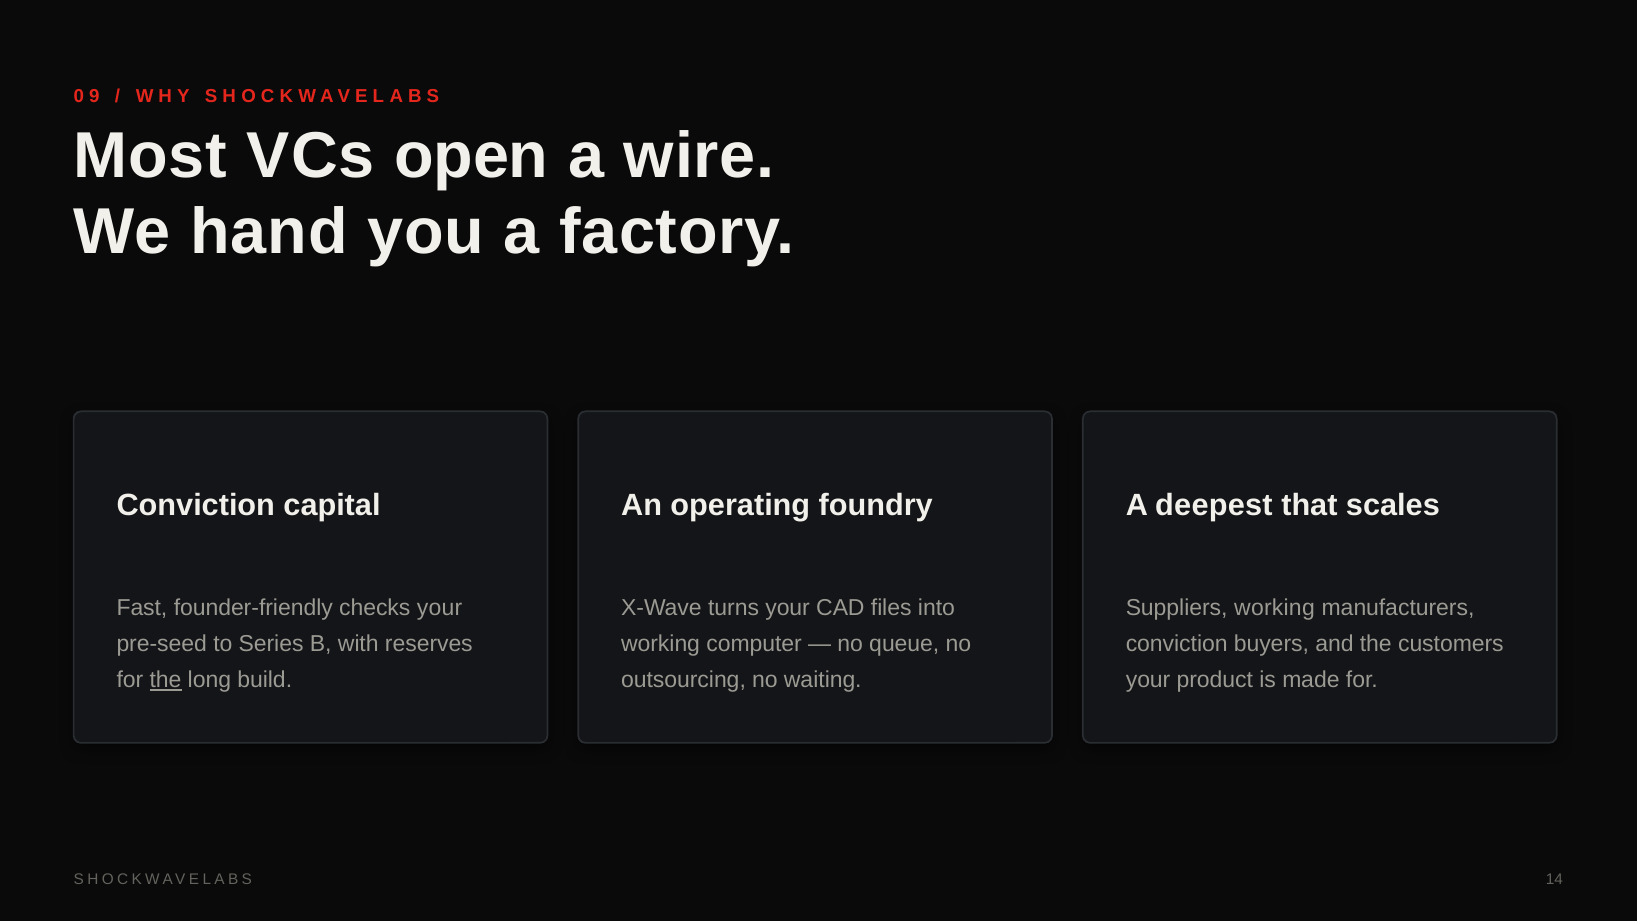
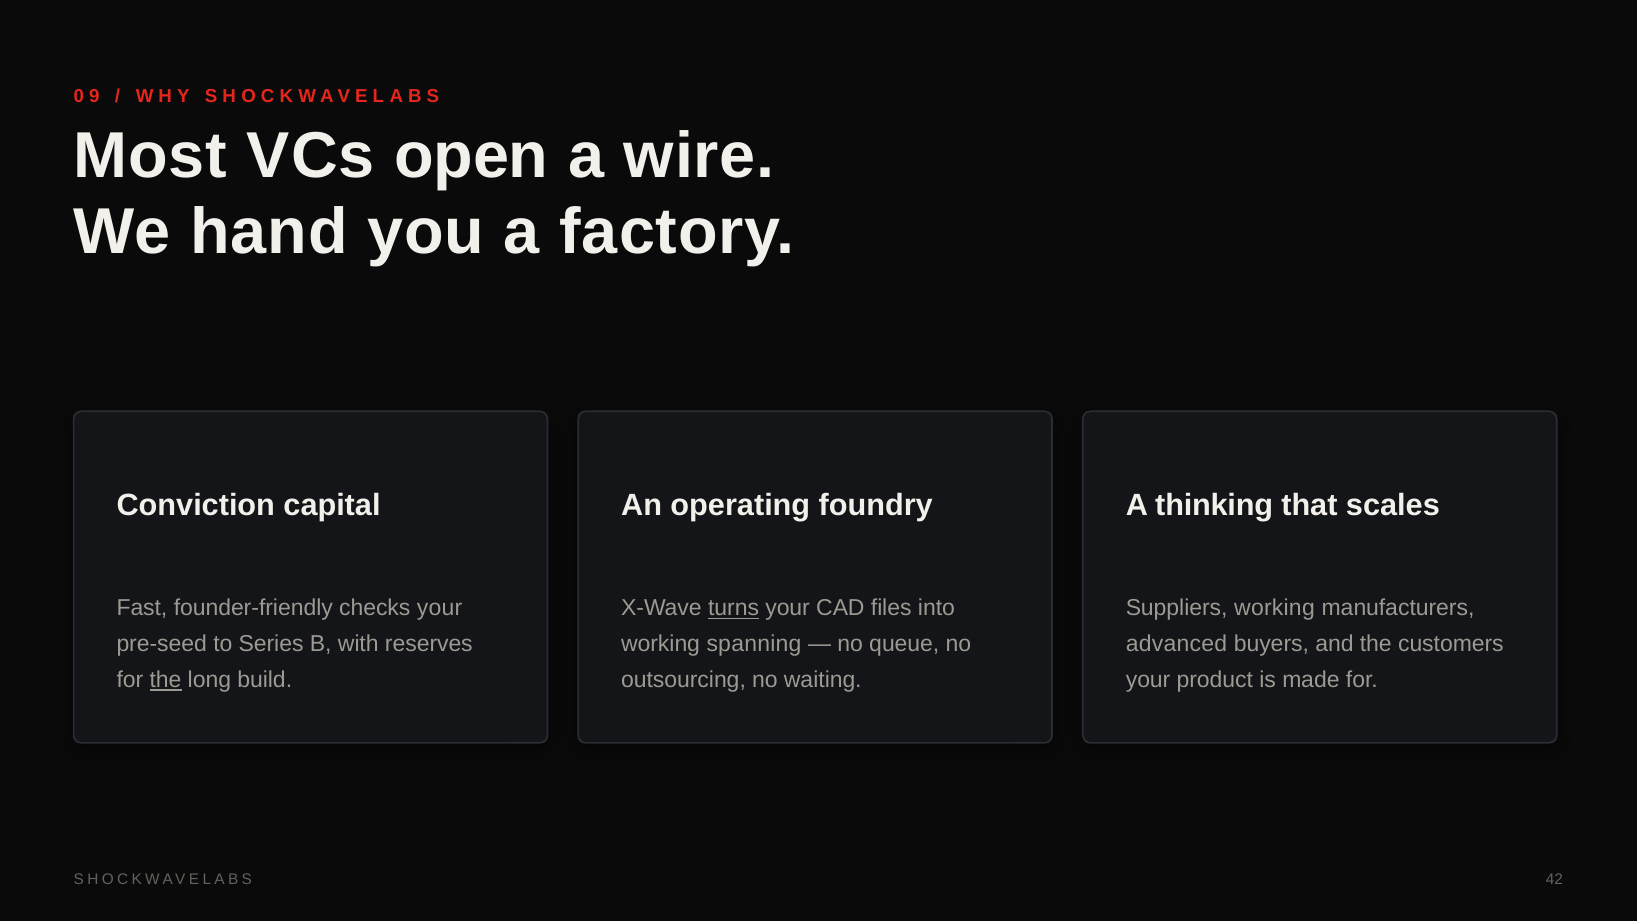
deepest: deepest -> thinking
turns underline: none -> present
computer: computer -> spanning
conviction at (1177, 644): conviction -> advanced
14: 14 -> 42
